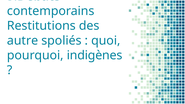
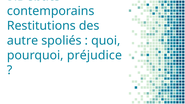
indigènes: indigènes -> préjudice
